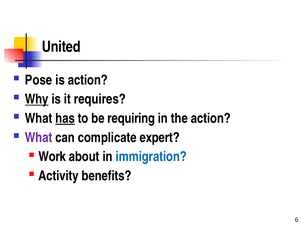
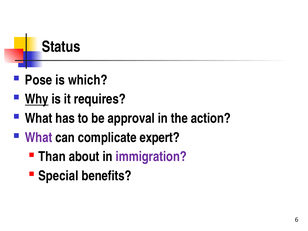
United: United -> Status
is action: action -> which
has underline: present -> none
requiring: requiring -> approval
Work: Work -> Than
immigration colour: blue -> purple
Activity: Activity -> Special
